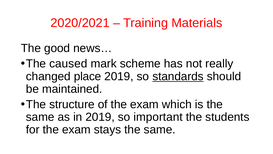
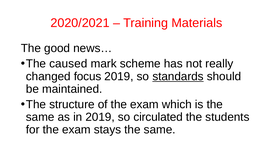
place: place -> focus
important: important -> circulated
